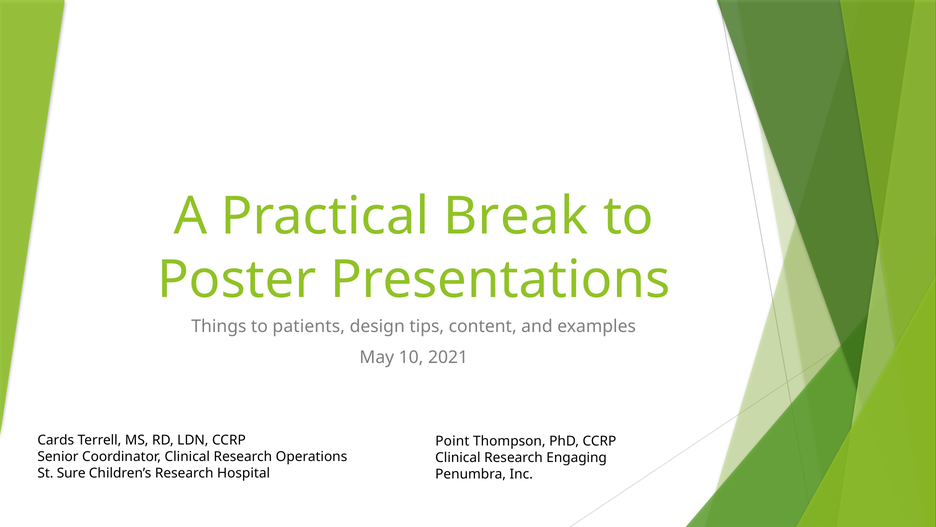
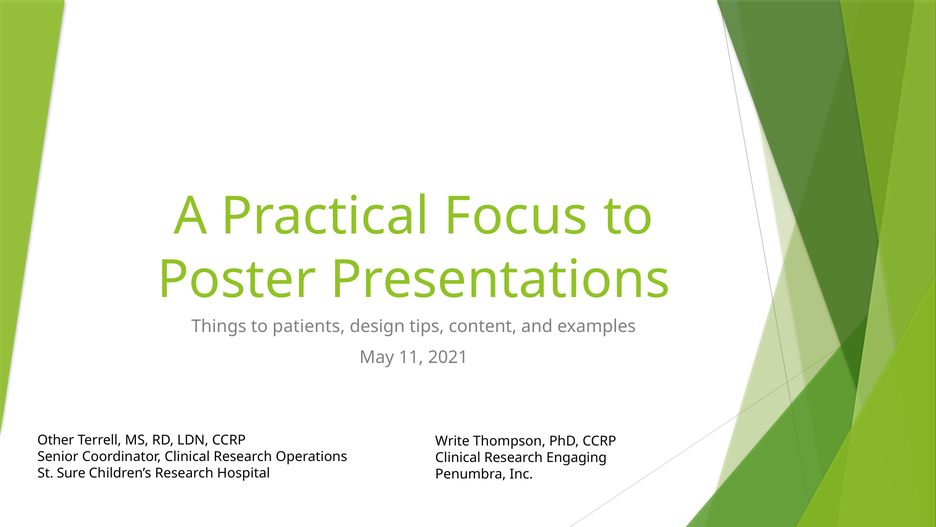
Break: Break -> Focus
10: 10 -> 11
Cards: Cards -> Other
Point: Point -> Write
